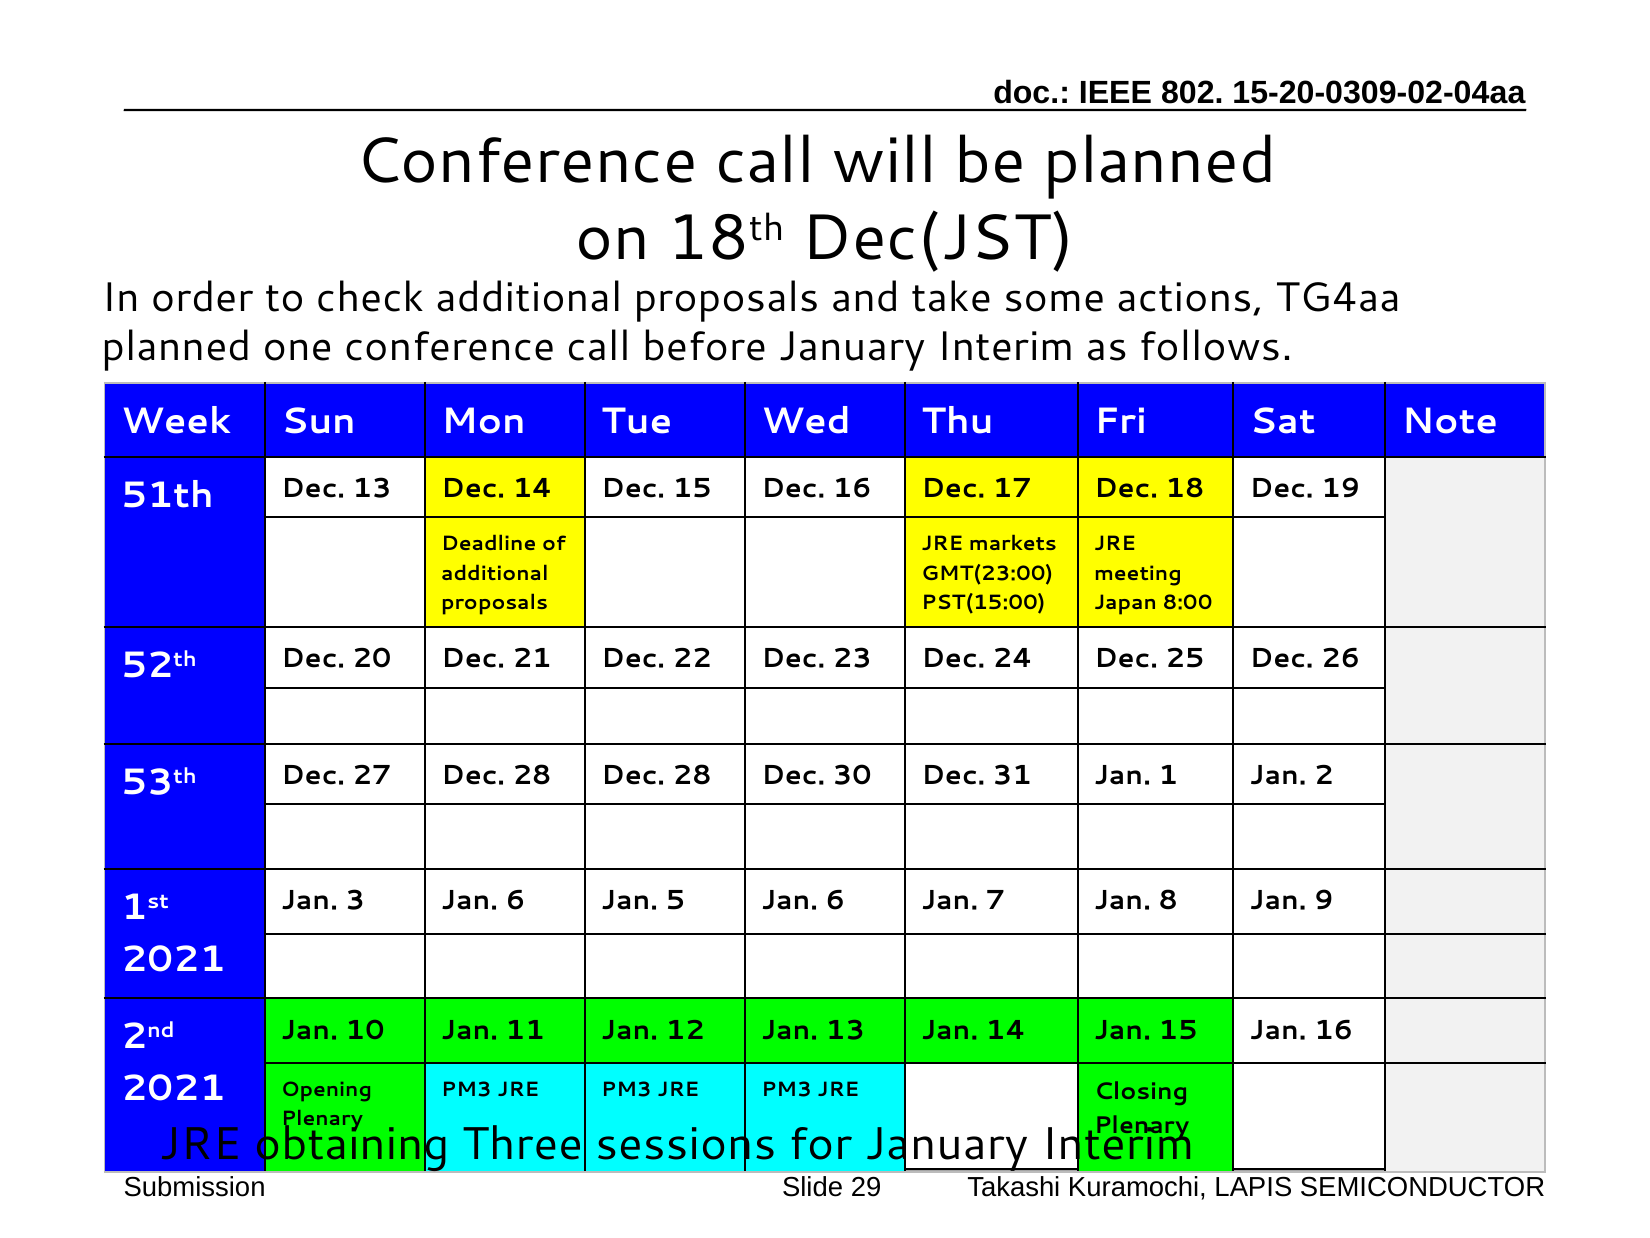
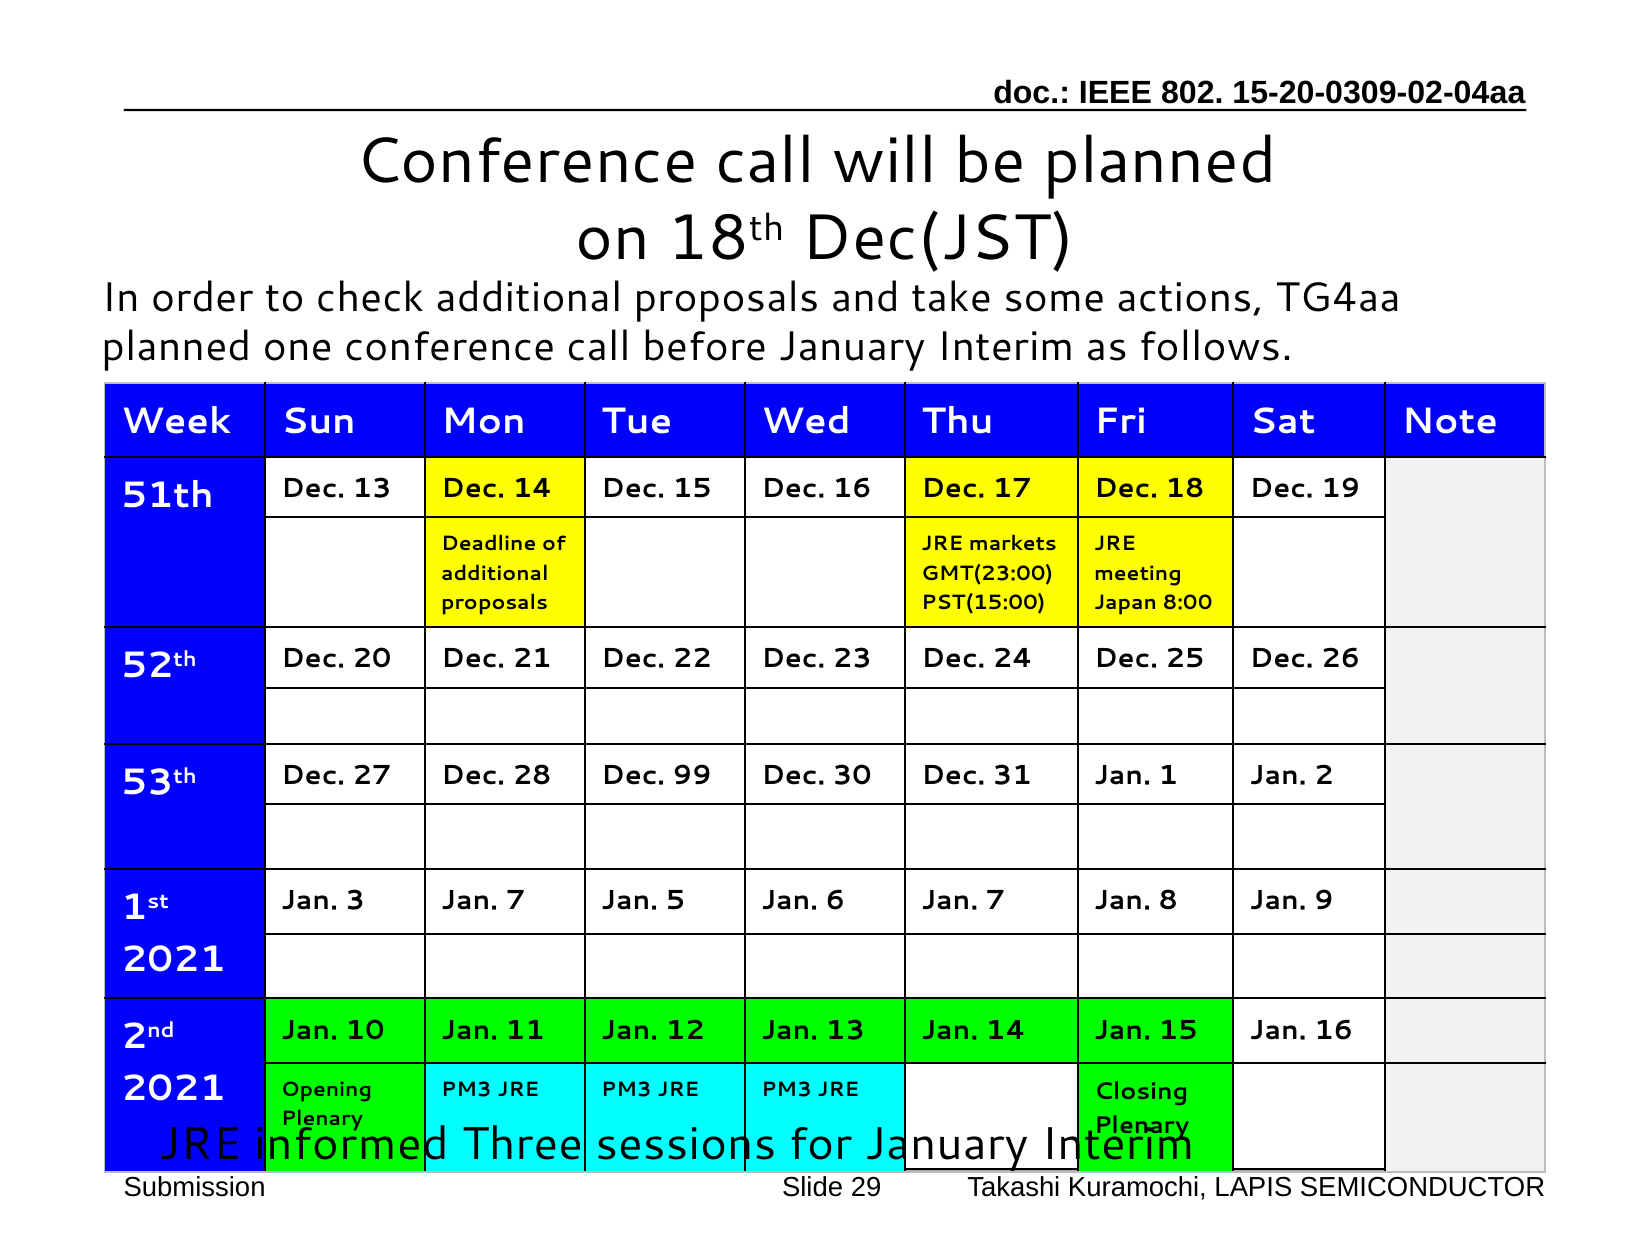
28 Dec 28: 28 -> 99
3 Jan 6: 6 -> 7
obtaining: obtaining -> informed
